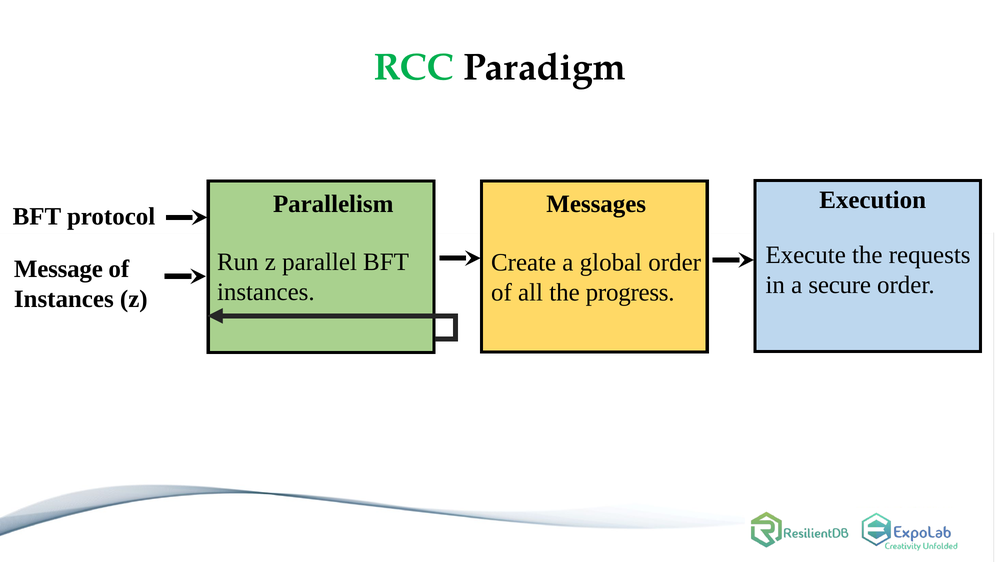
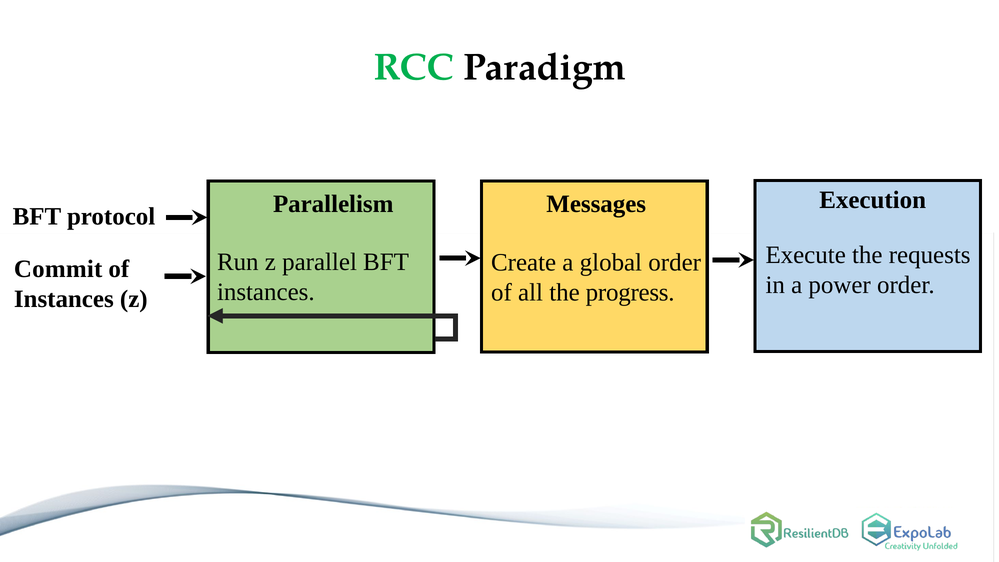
Message: Message -> Commit
secure: secure -> power
